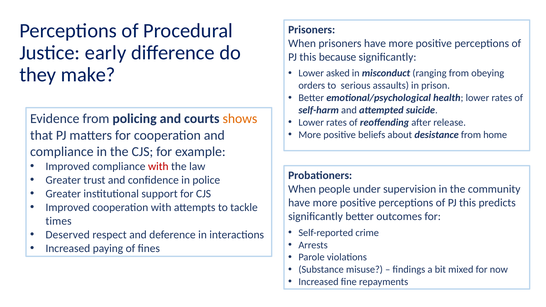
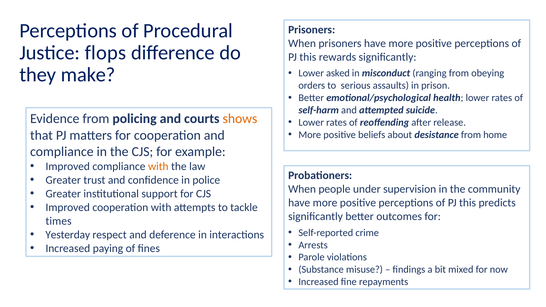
early: early -> flops
because: because -> rewards
with at (158, 166) colour: red -> orange
Deserved: Deserved -> Yesterday
